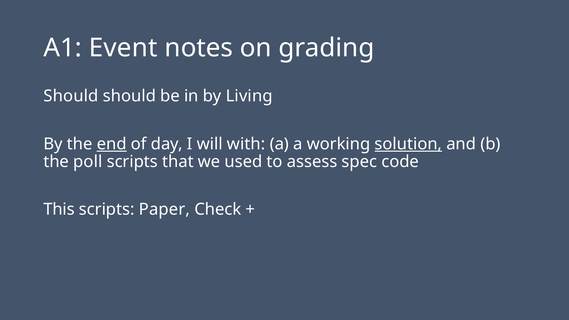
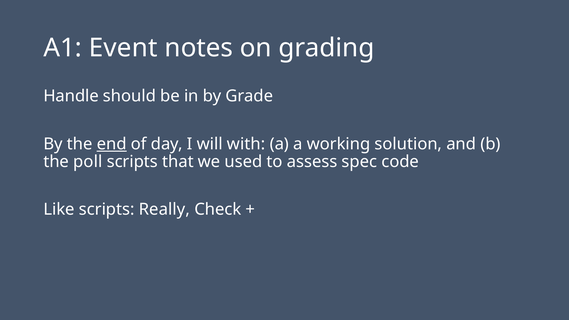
Should at (71, 96): Should -> Handle
Living: Living -> Grade
solution underline: present -> none
This: This -> Like
Paper: Paper -> Really
